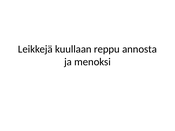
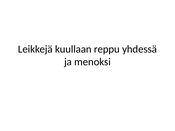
annosta: annosta -> yhdessä
